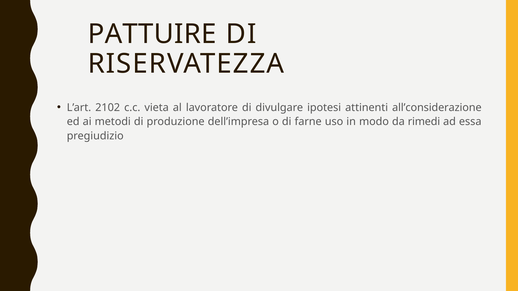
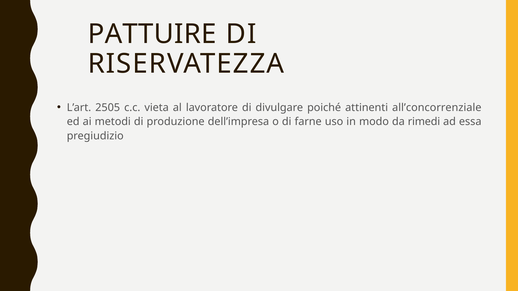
2102: 2102 -> 2505
ipotesi: ipotesi -> poiché
all’considerazione: all’considerazione -> all’concorrenziale
